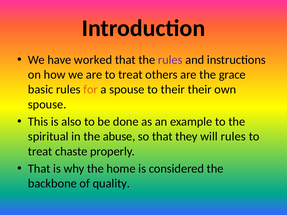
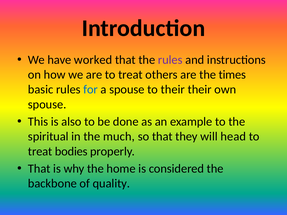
grace: grace -> times
for colour: orange -> blue
abuse: abuse -> much
will rules: rules -> head
chaste: chaste -> bodies
